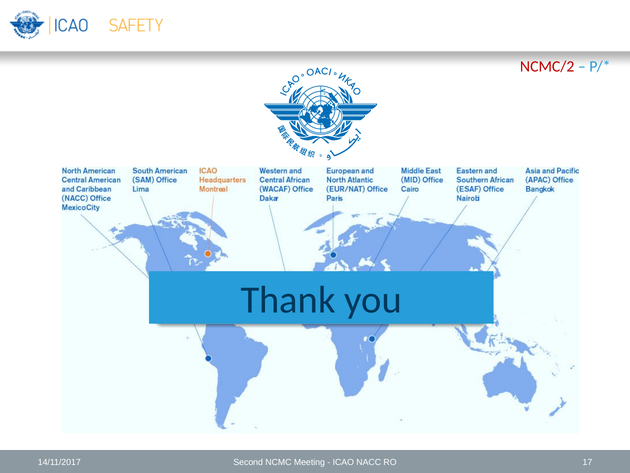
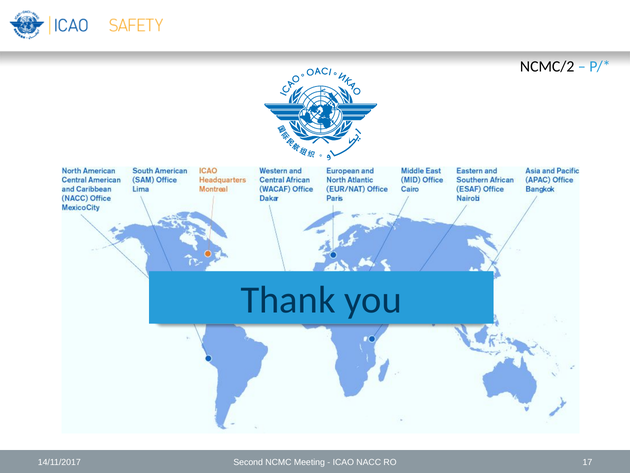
NCMC/2 colour: red -> black
